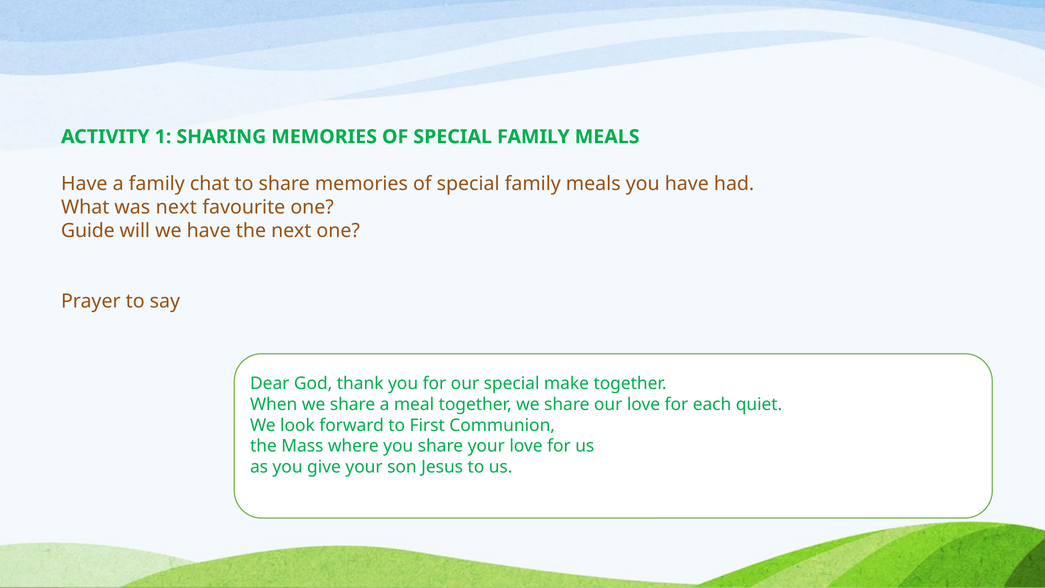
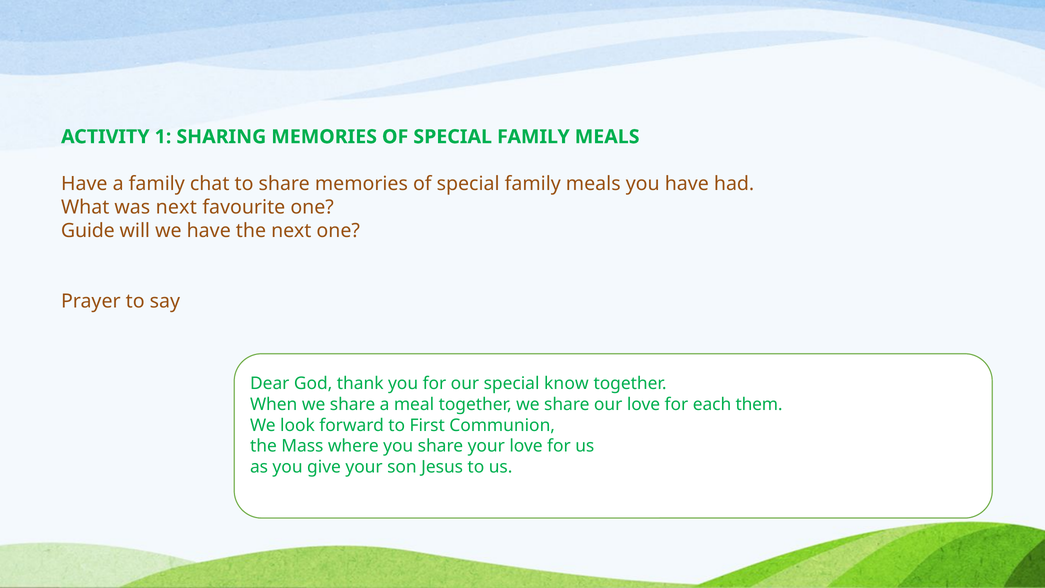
make: make -> know
quiet: quiet -> them
